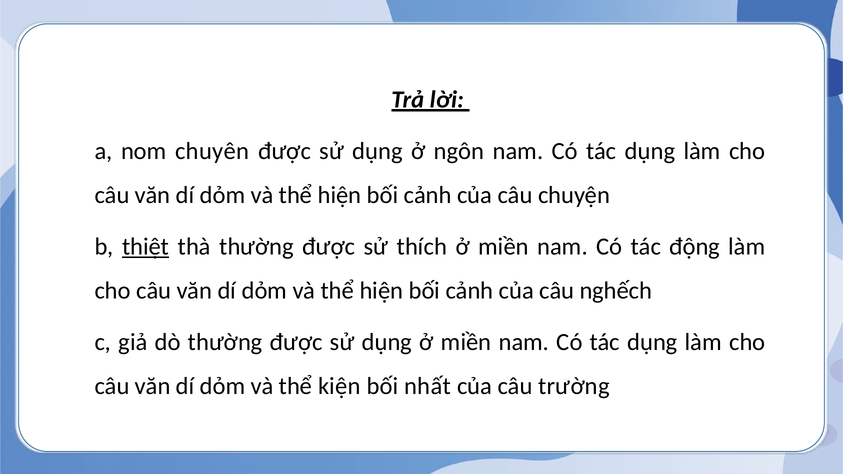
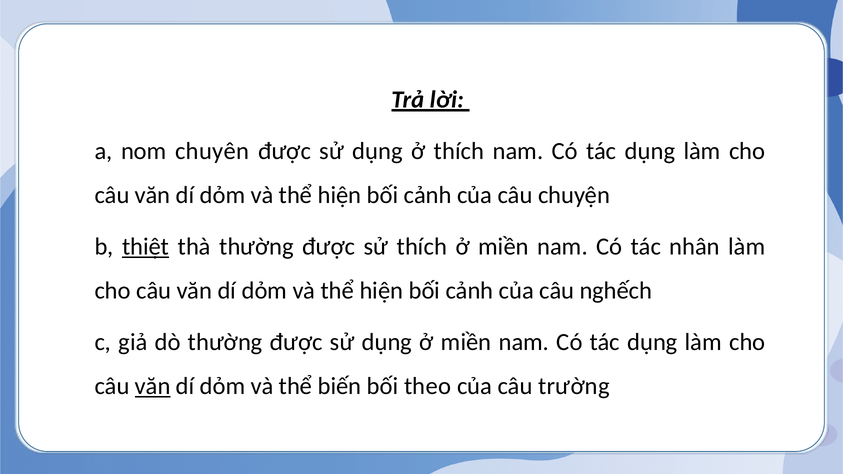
ở ngôn: ngôn -> thích
động: động -> nhân
văn at (153, 386) underline: none -> present
kiện: kiện -> biến
nhất: nhất -> theo
